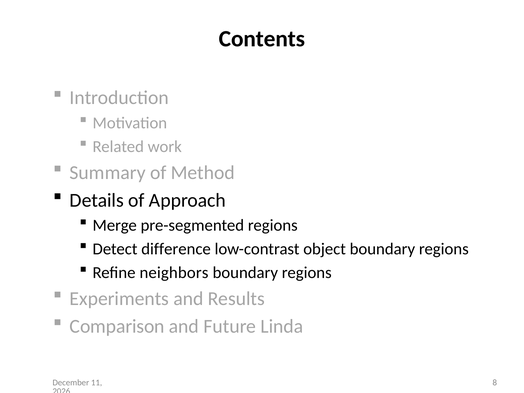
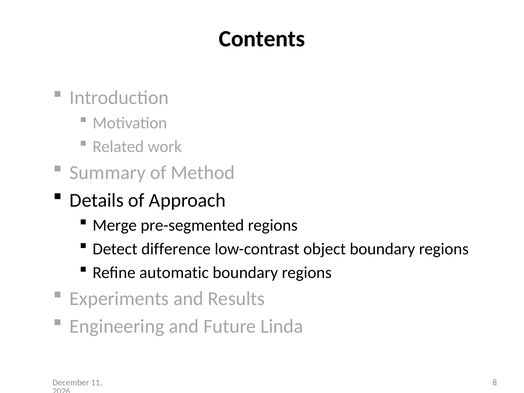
neighbors: neighbors -> automatic
Comparison: Comparison -> Engineering
